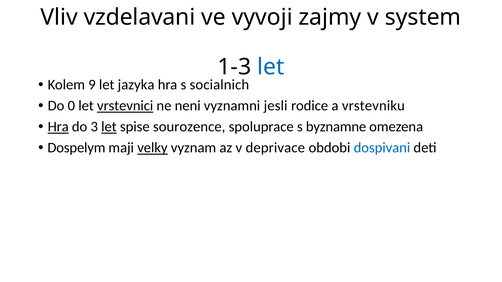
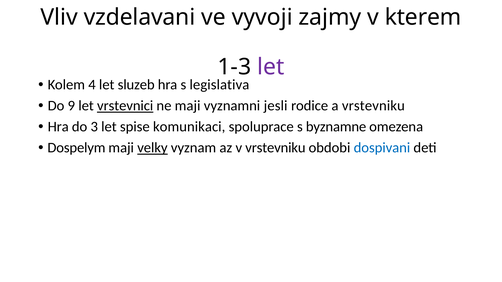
system: system -> kterem
let at (271, 67) colour: blue -> purple
9: 9 -> 4
jazyka: jazyka -> sluzeb
socialnich: socialnich -> legislativa
0: 0 -> 9
ne neni: neni -> maji
Hra at (58, 127) underline: present -> none
let at (109, 127) underline: present -> none
sourozence: sourozence -> komunikaci
v deprivace: deprivace -> vrstevniku
